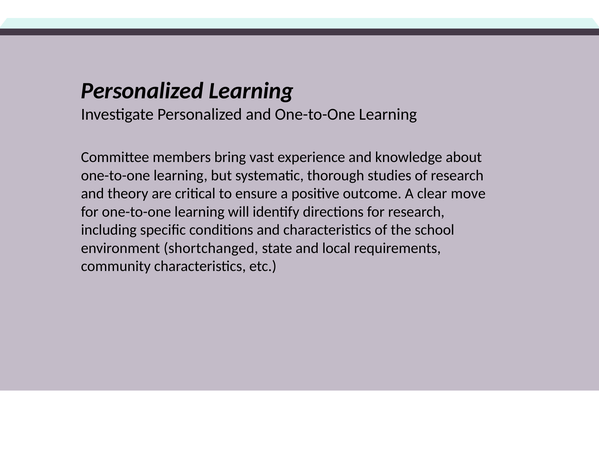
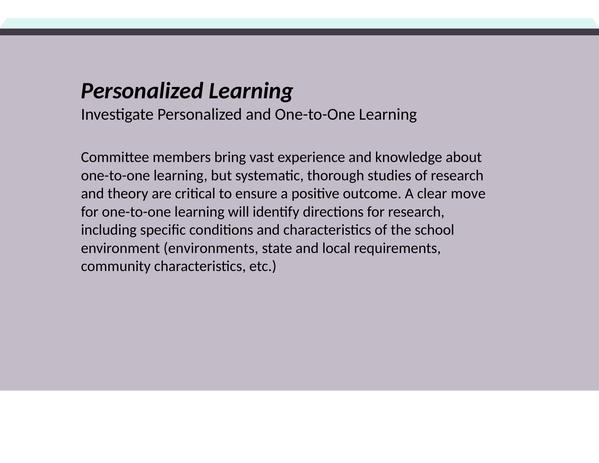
shortchanged: shortchanged -> environments
